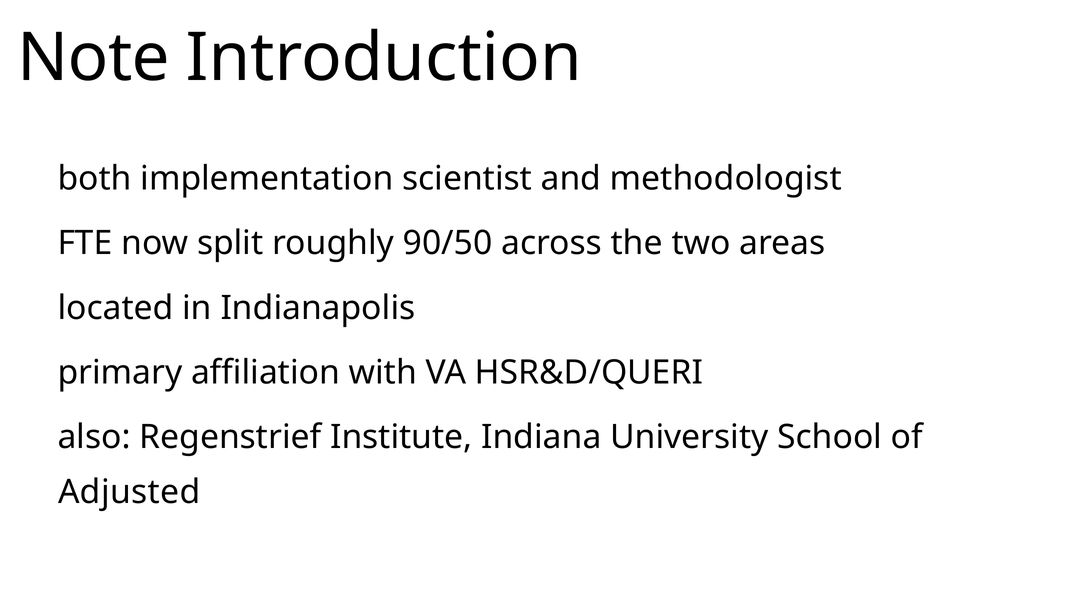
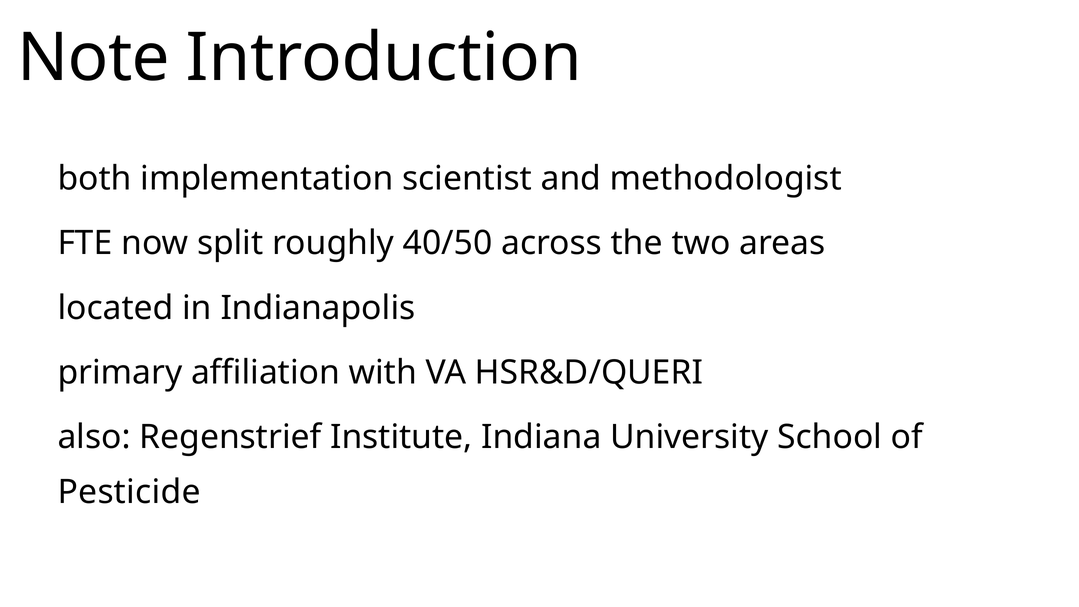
90/50: 90/50 -> 40/50
Adjusted: Adjusted -> Pesticide
